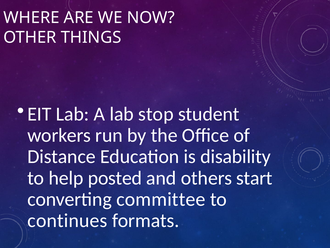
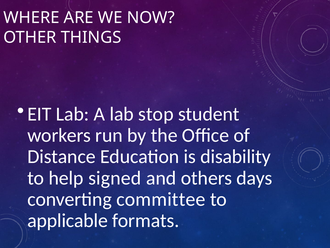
posted: posted -> signed
start: start -> days
continues: continues -> applicable
